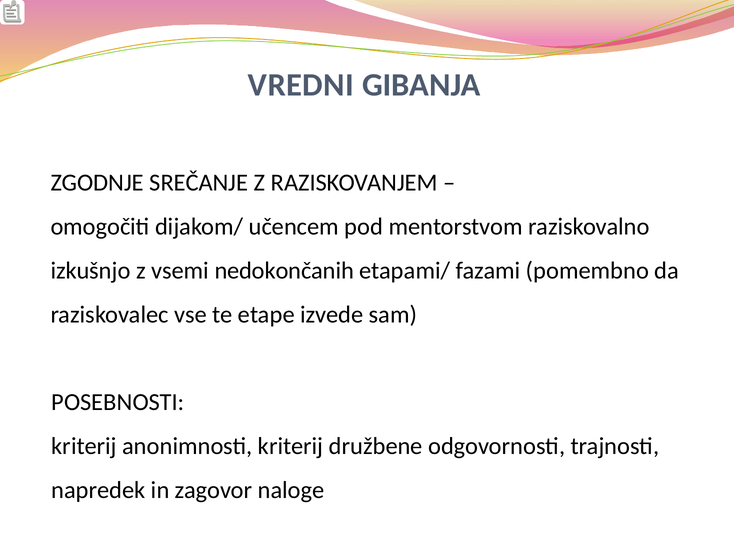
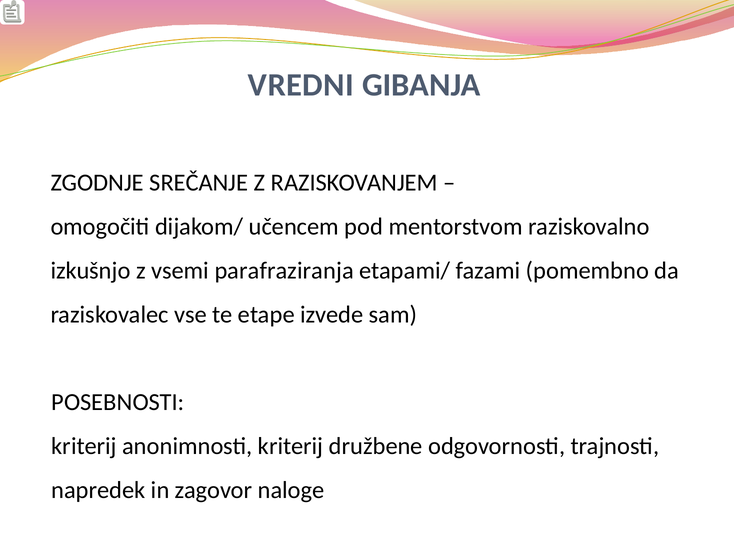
nedokončanih: nedokončanih -> parafraziranja
